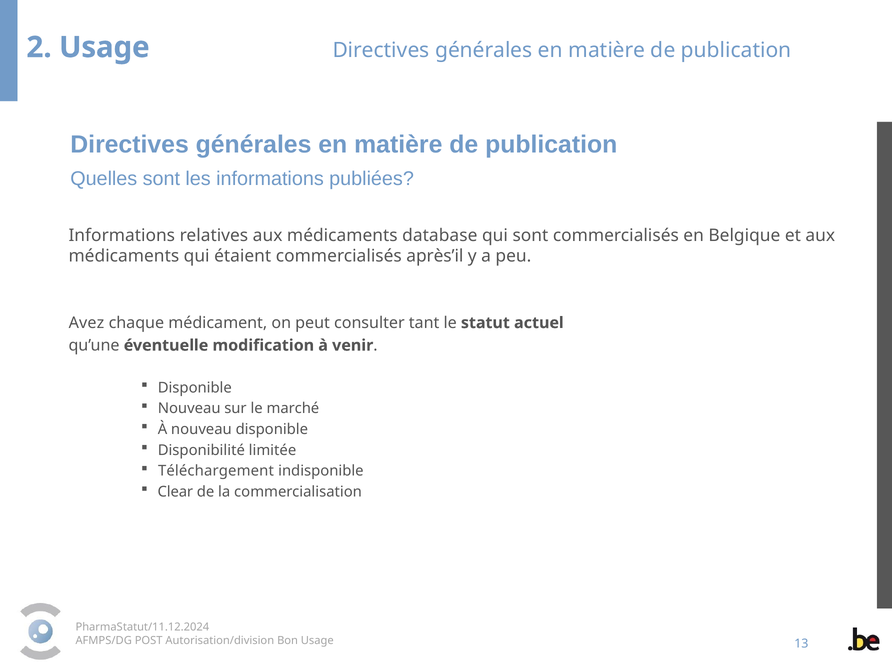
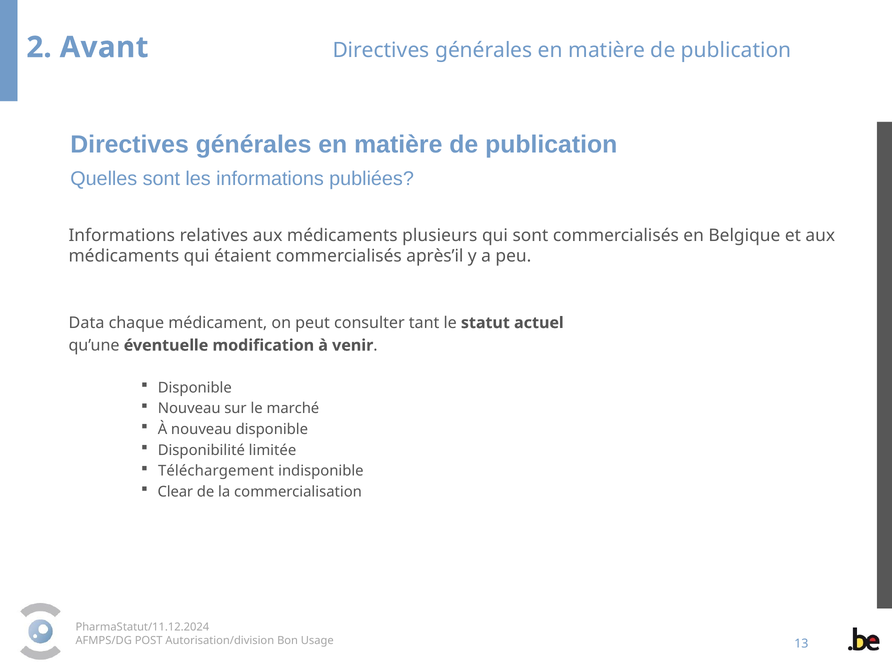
2 Usage: Usage -> Avant
database: database -> plusieurs
Avez: Avez -> Data
